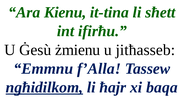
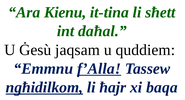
ifirħu: ifirħu -> daħal
żmienu: żmienu -> jaqsam
jitħasseb: jitħasseb -> quddiem
f’Alla underline: none -> present
